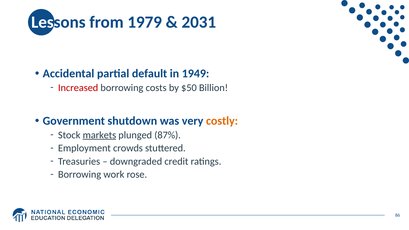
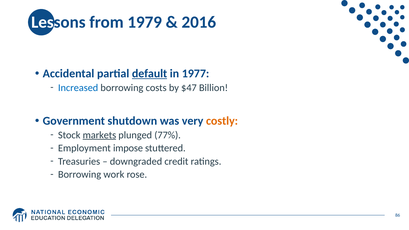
2031: 2031 -> 2016
default underline: none -> present
1949: 1949 -> 1977
Increased colour: red -> blue
$50: $50 -> $47
87%: 87% -> 77%
crowds: crowds -> impose
